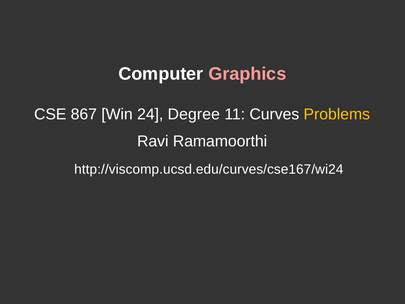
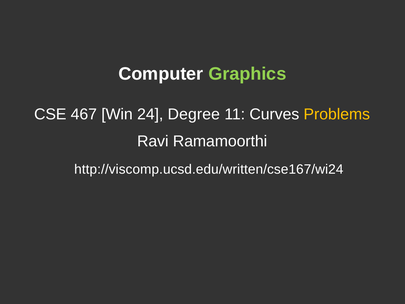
Graphics colour: pink -> light green
867: 867 -> 467
http://viscomp.ucsd.edu/curves/cse167/wi24: http://viscomp.ucsd.edu/curves/cse167/wi24 -> http://viscomp.ucsd.edu/written/cse167/wi24
